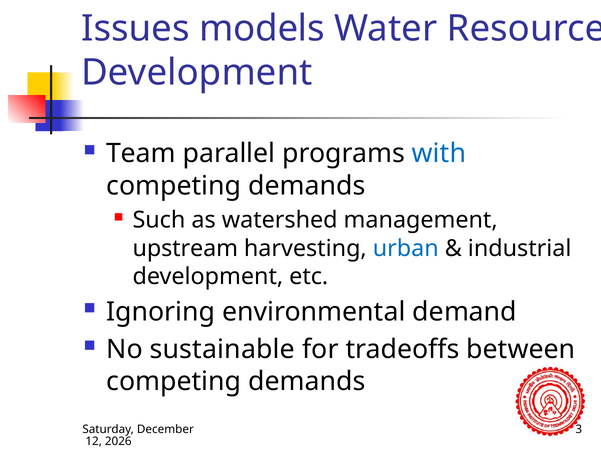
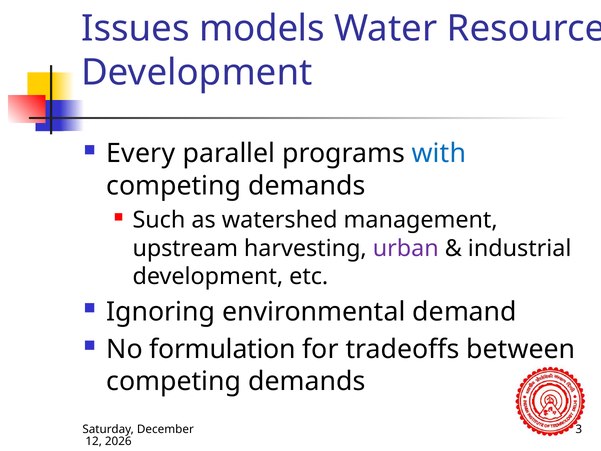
Team: Team -> Every
urban colour: blue -> purple
sustainable: sustainable -> formulation
